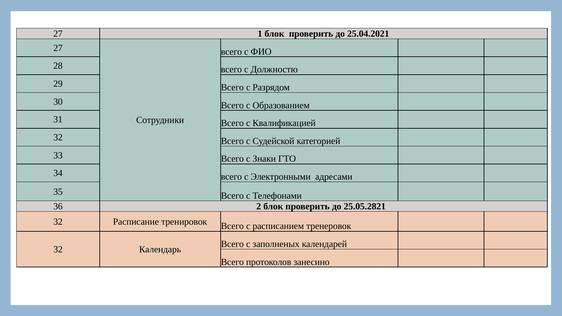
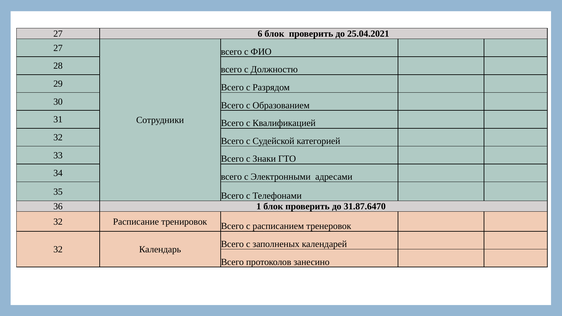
1: 1 -> 6
2: 2 -> 1
25.05.2821: 25.05.2821 -> 31.87.6470
